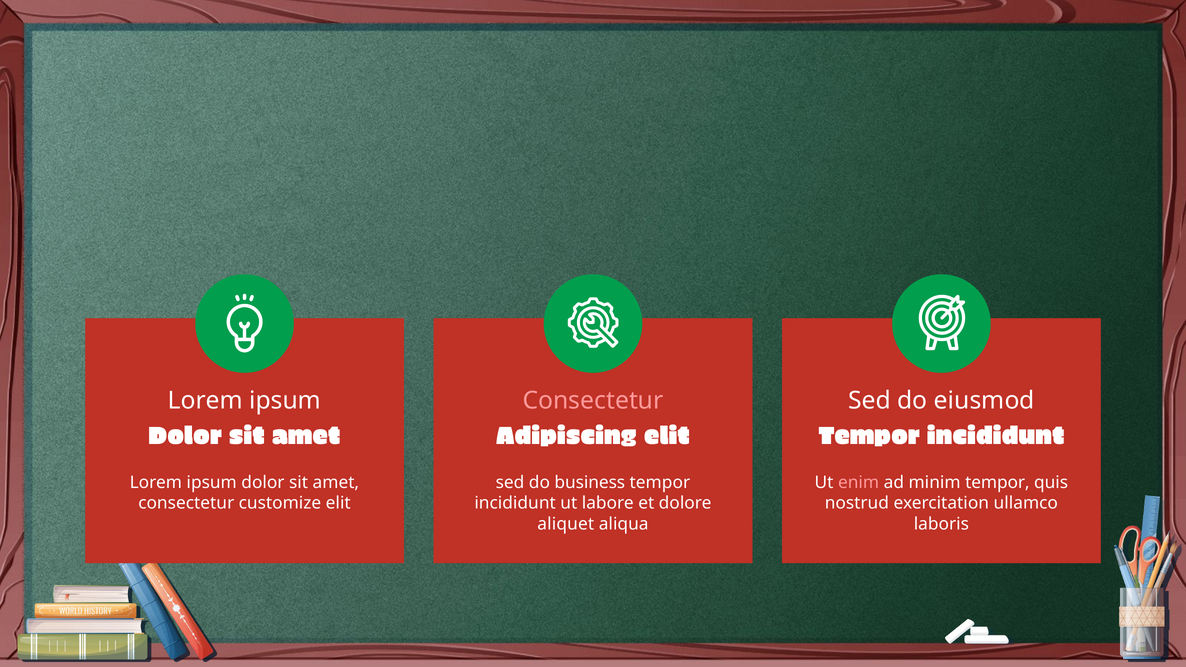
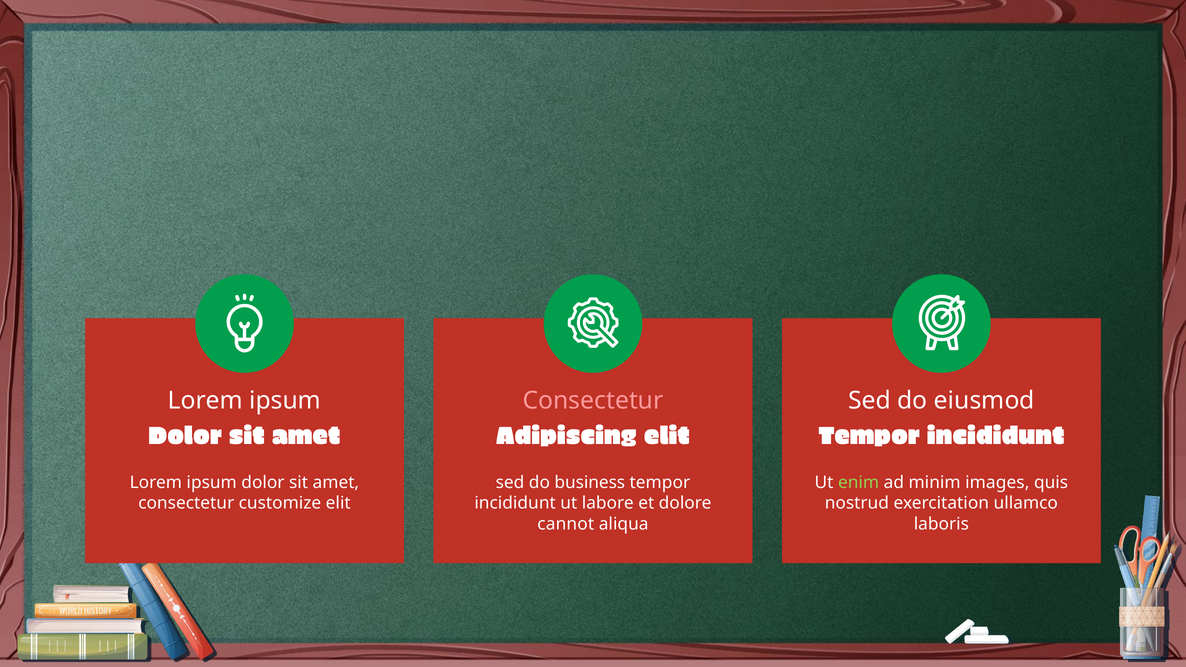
enim colour: pink -> light green
minim tempor: tempor -> images
aliquet: aliquet -> cannot
